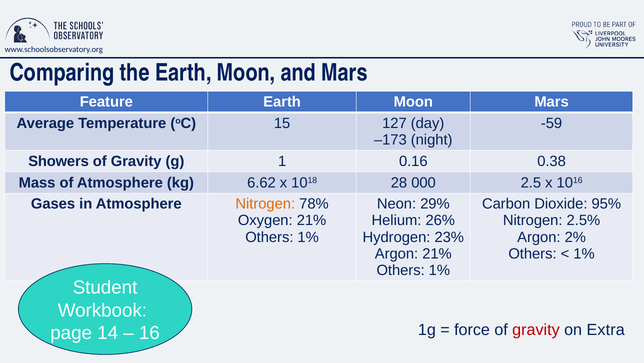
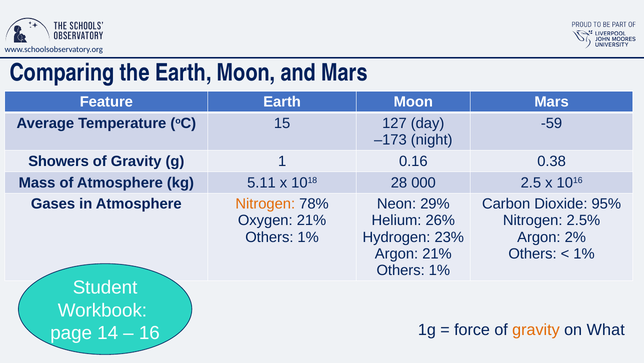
6.62: 6.62 -> 5.11
gravity at (536, 329) colour: red -> orange
Extra: Extra -> What
